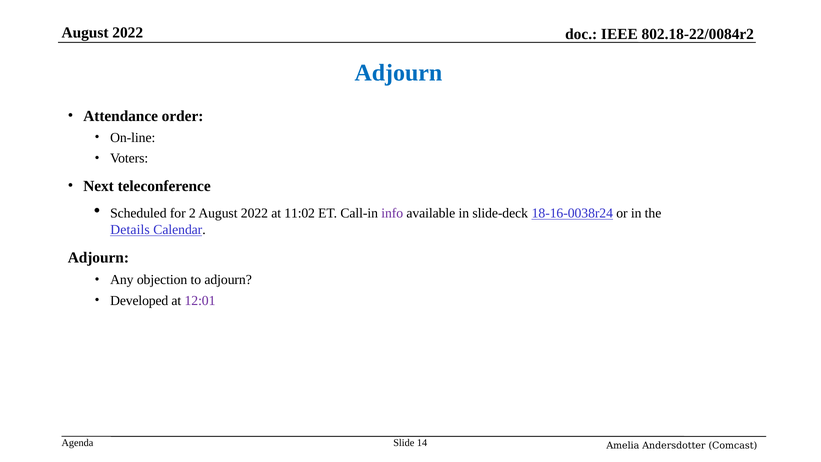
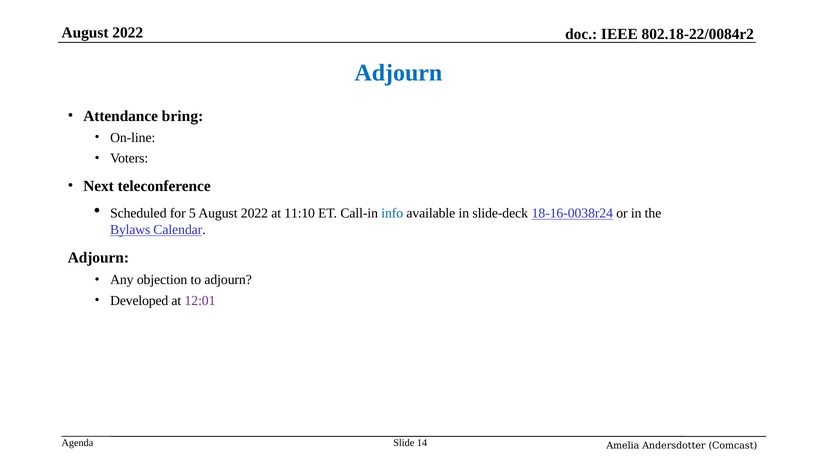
order: order -> bring
2: 2 -> 5
11:02: 11:02 -> 11:10
info colour: purple -> blue
Details: Details -> Bylaws
